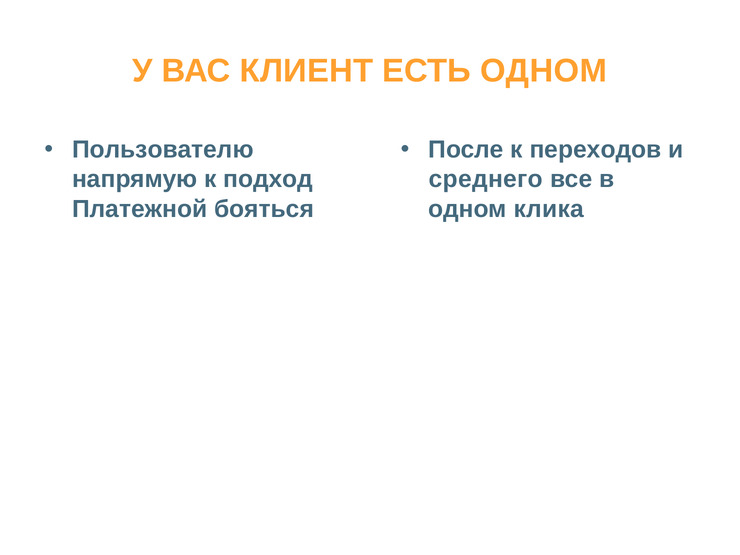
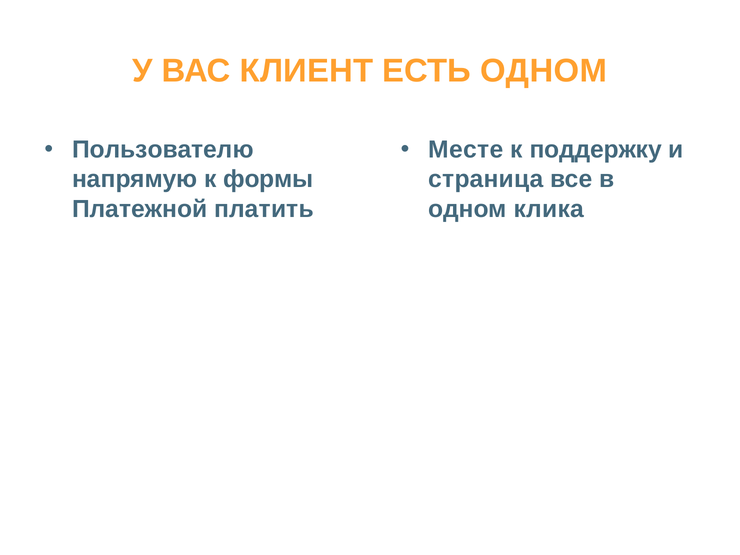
После: После -> Месте
переходов: переходов -> поддержку
подход: подход -> формы
среднего: среднего -> страница
бояться: бояться -> платить
